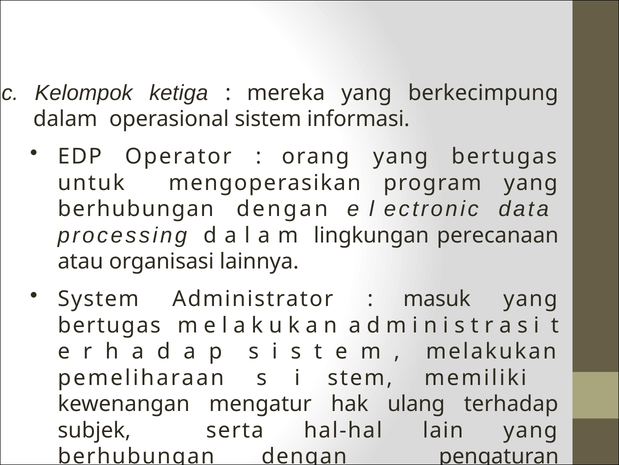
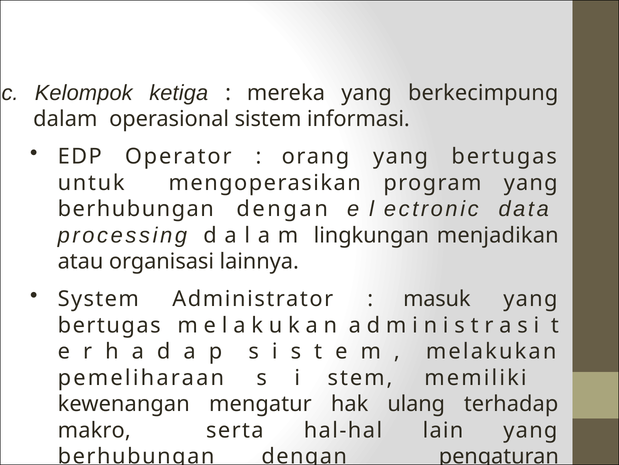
perecanaan: perecanaan -> menjadikan
subjek: subjek -> makro
